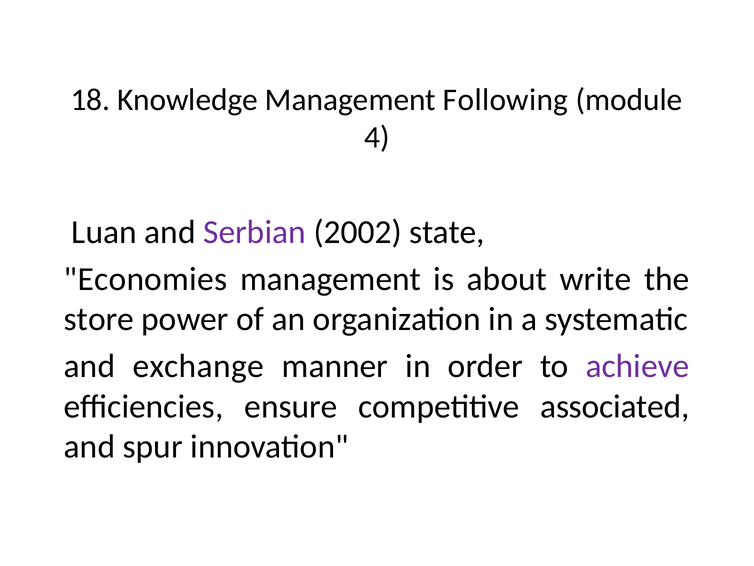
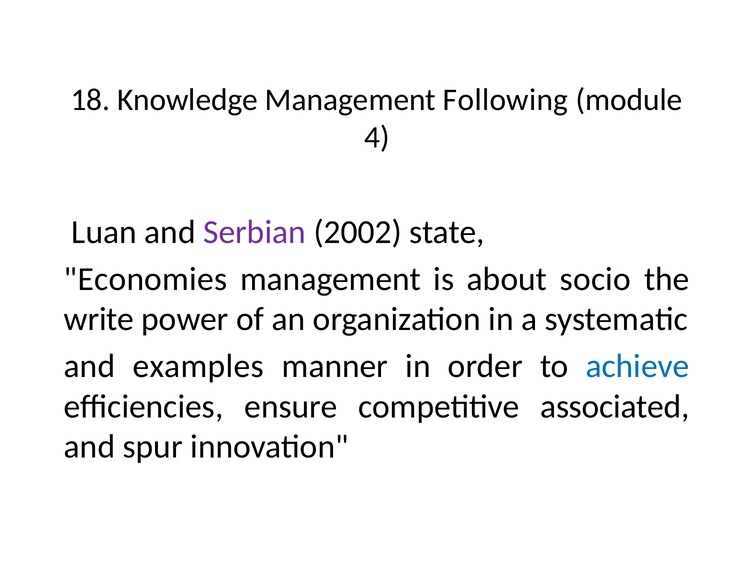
write: write -> socio
store: store -> write
exchange: exchange -> examples
achieve colour: purple -> blue
